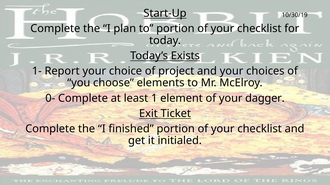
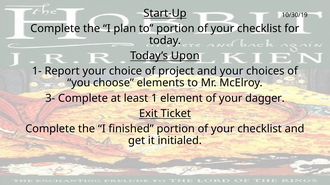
Exists: Exists -> Upon
0-: 0- -> 3-
